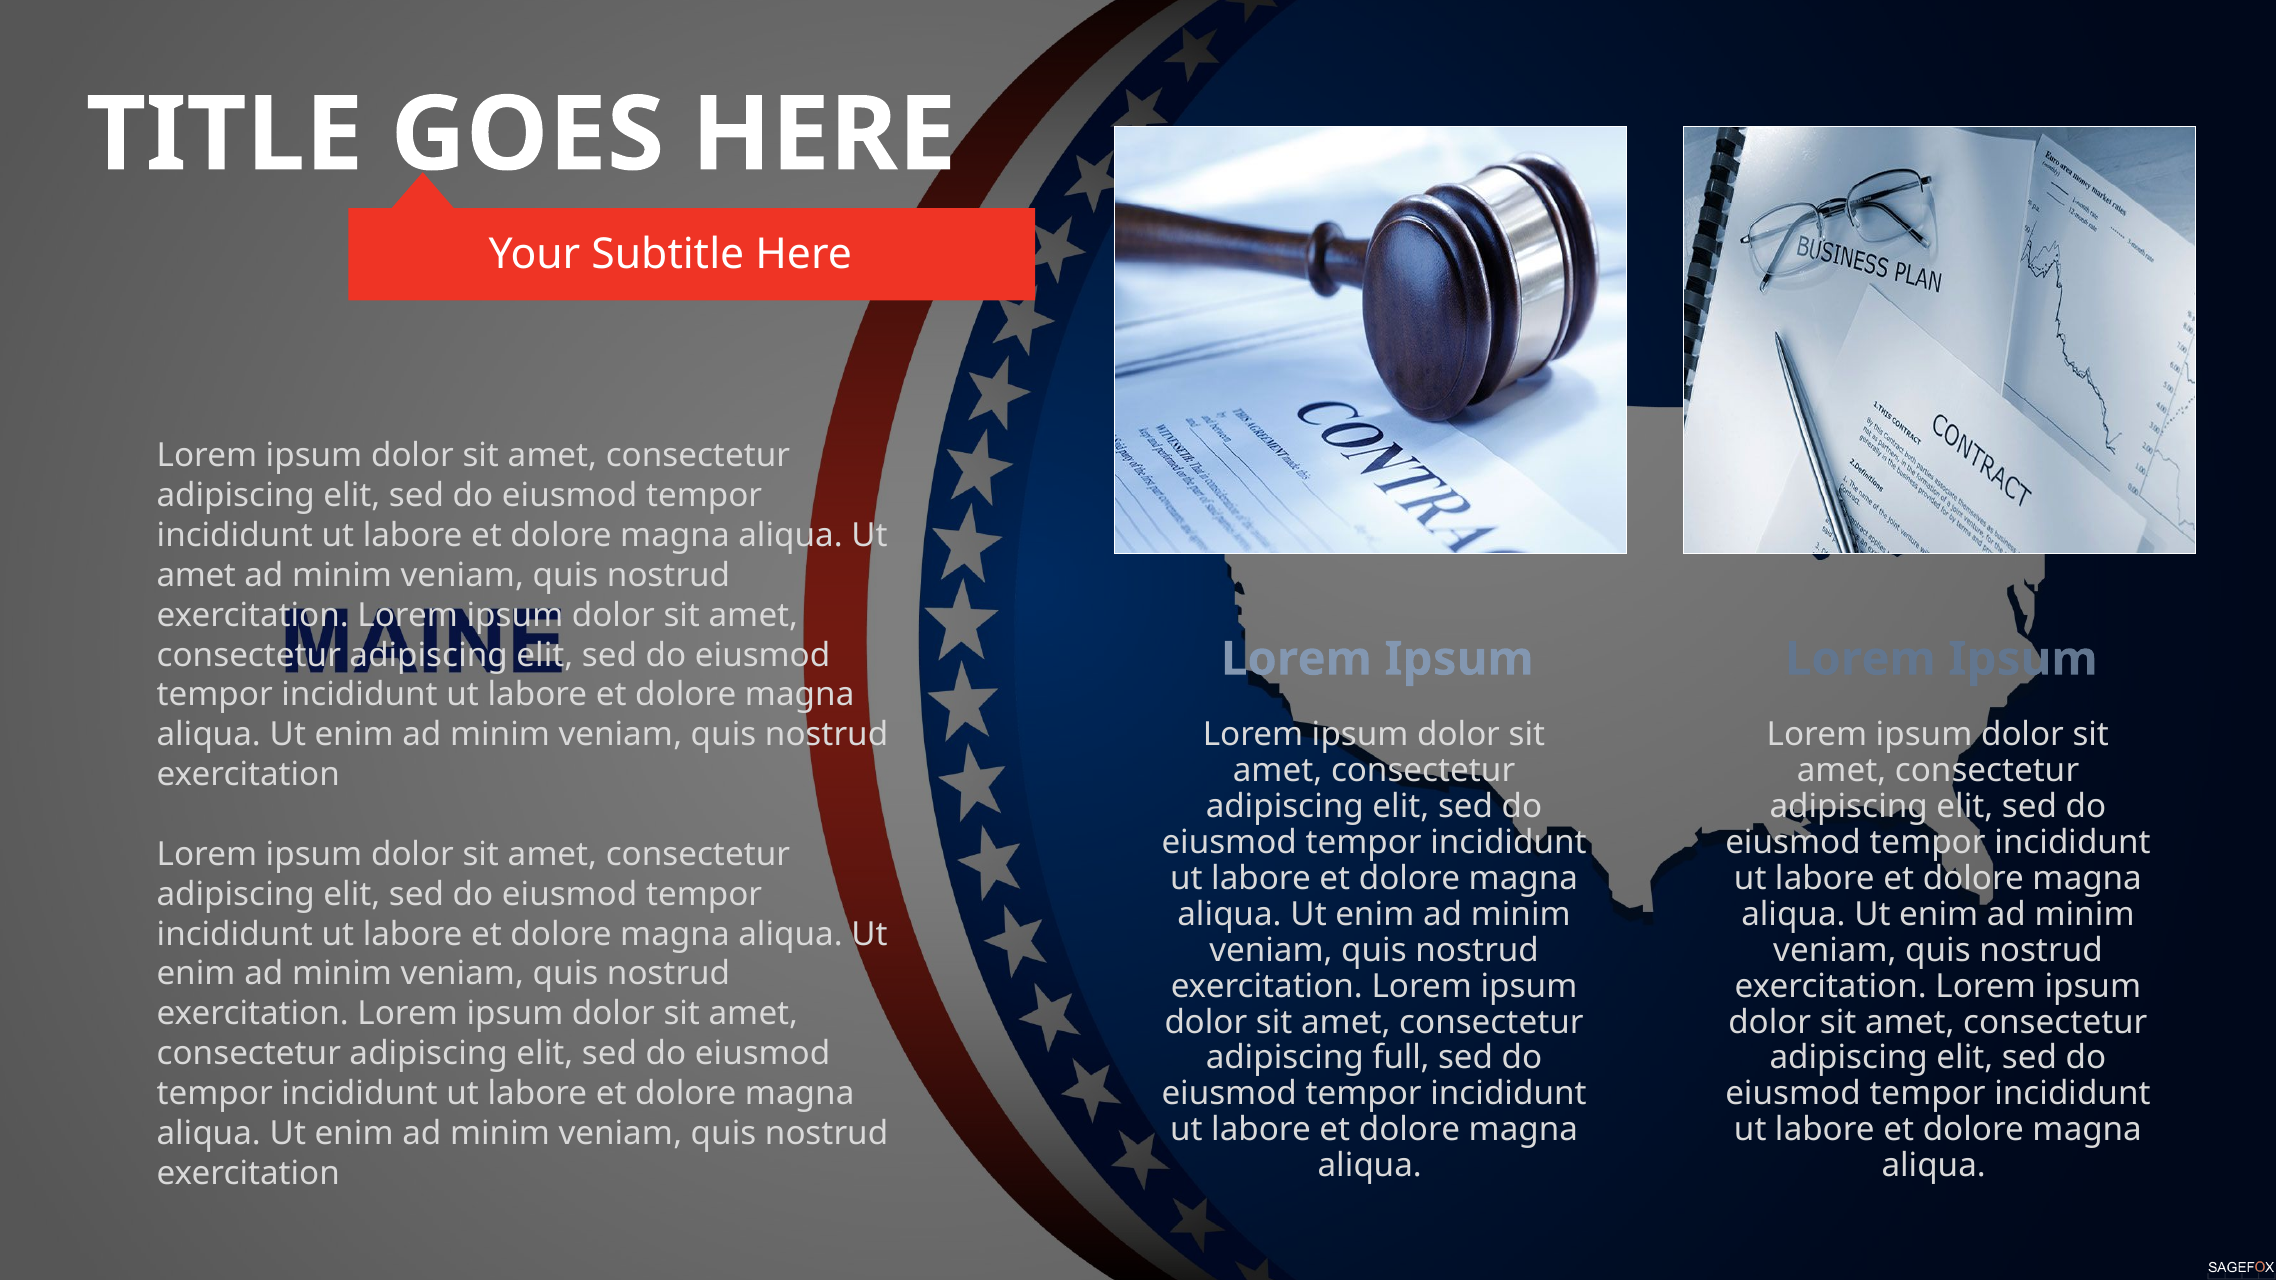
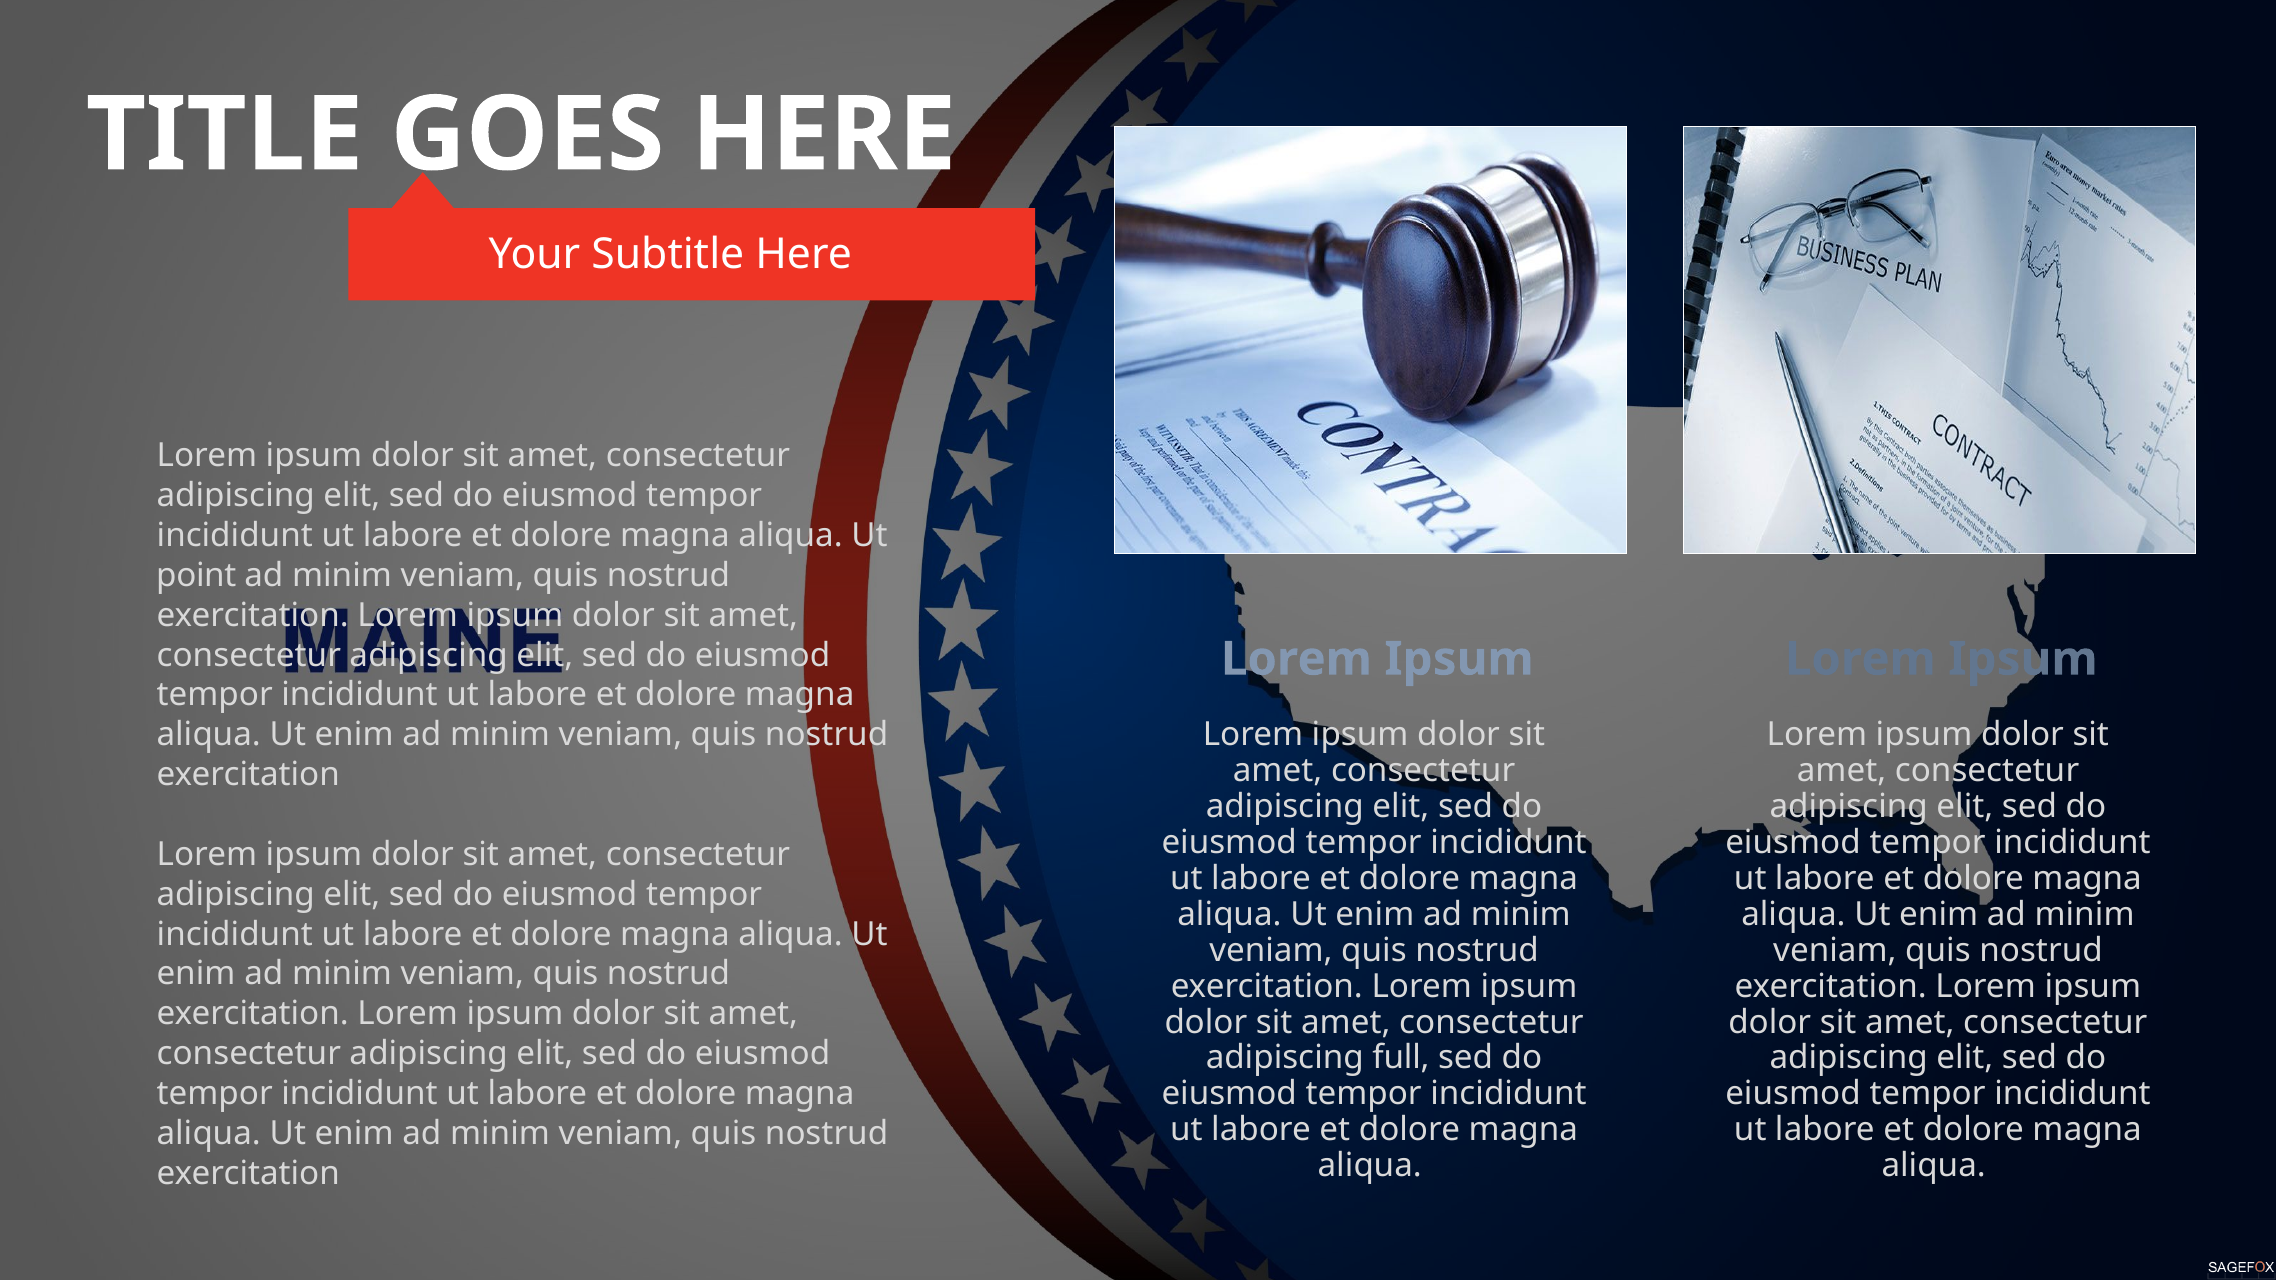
amet at (196, 576): amet -> point
